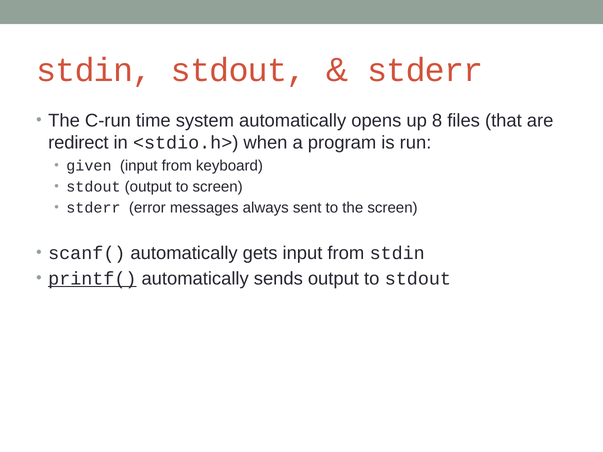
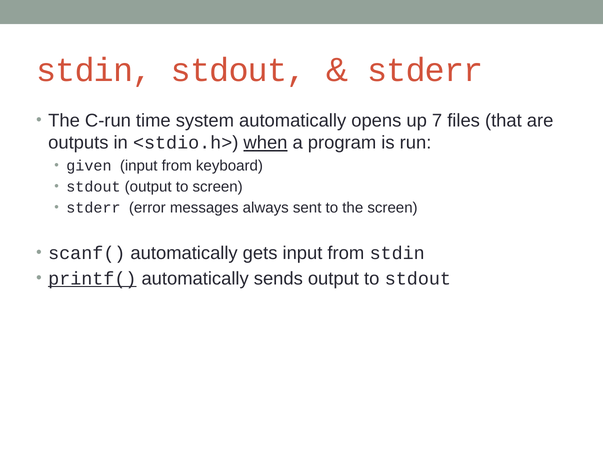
8: 8 -> 7
redirect: redirect -> outputs
when underline: none -> present
